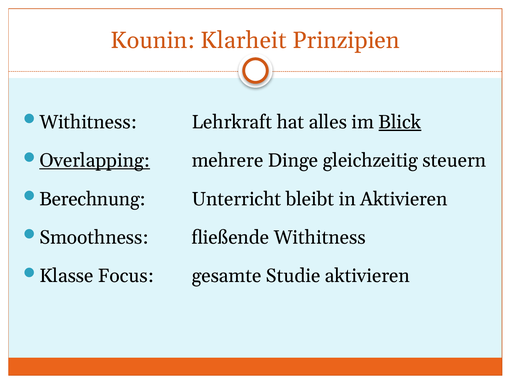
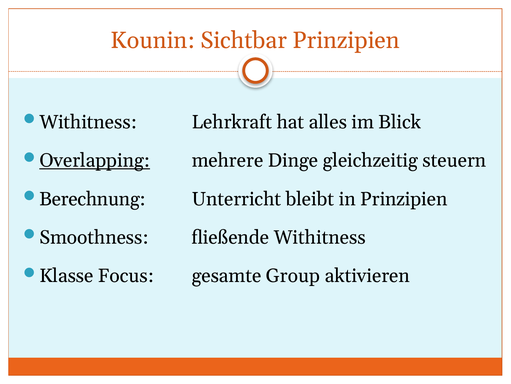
Klarheit: Klarheit -> Sichtbar
Blick underline: present -> none
in Aktivieren: Aktivieren -> Prinzipien
Studie: Studie -> Group
